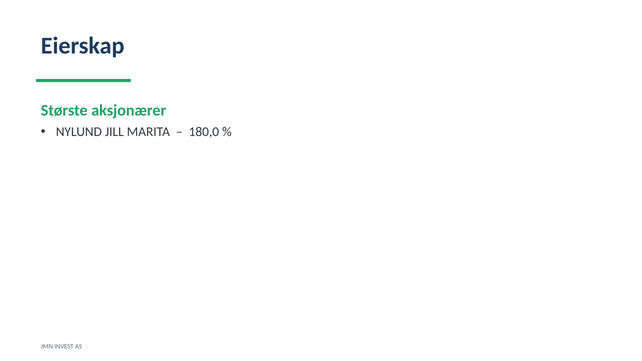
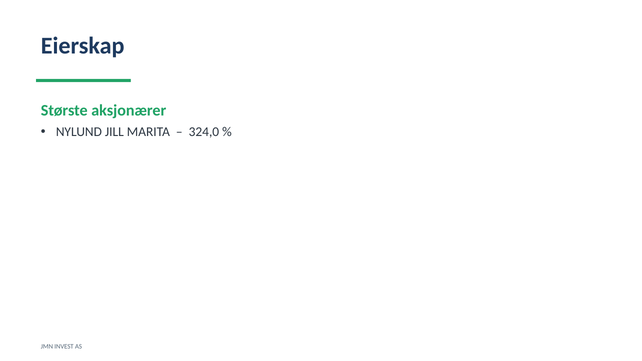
180,0: 180,0 -> 324,0
